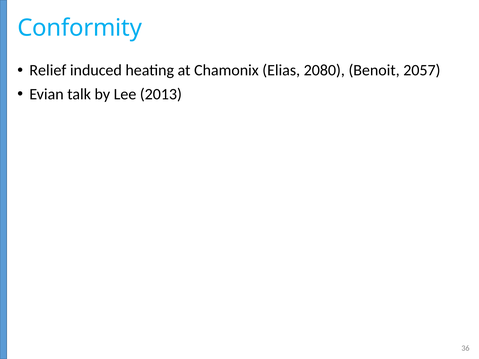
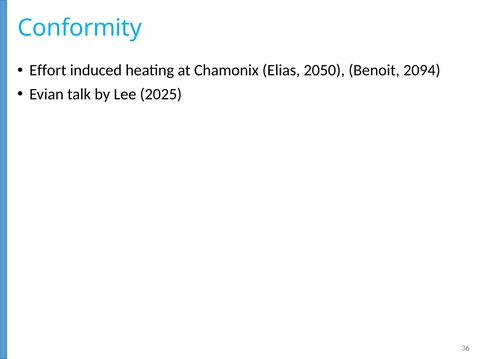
Relief: Relief -> Effort
2080: 2080 -> 2050
2057: 2057 -> 2094
2013: 2013 -> 2025
